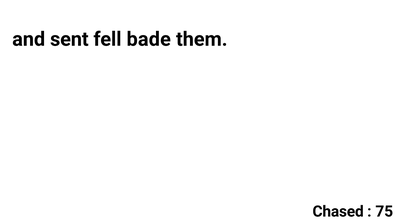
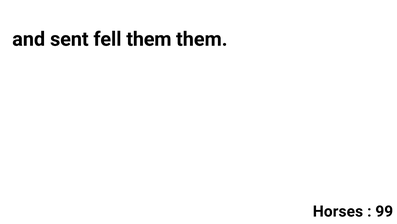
fell bade: bade -> them
Chased: Chased -> Horses
75: 75 -> 99
